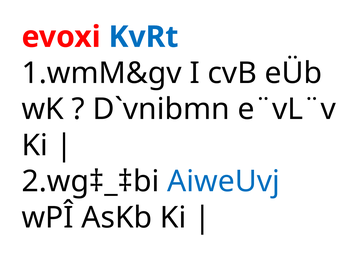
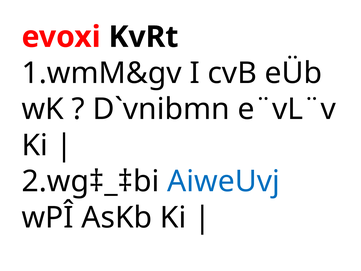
KvRt colour: blue -> black
